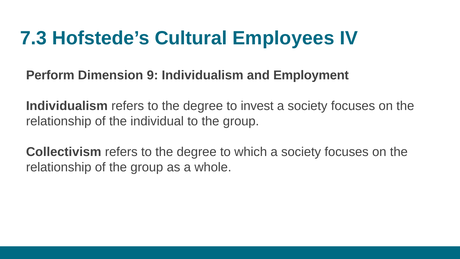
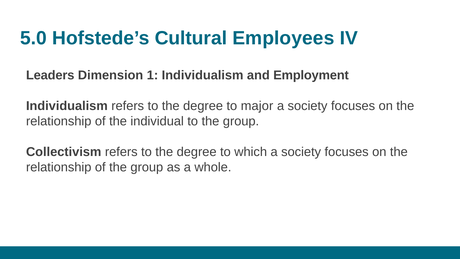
7.3: 7.3 -> 5.0
Perform: Perform -> Leaders
9: 9 -> 1
invest: invest -> major
